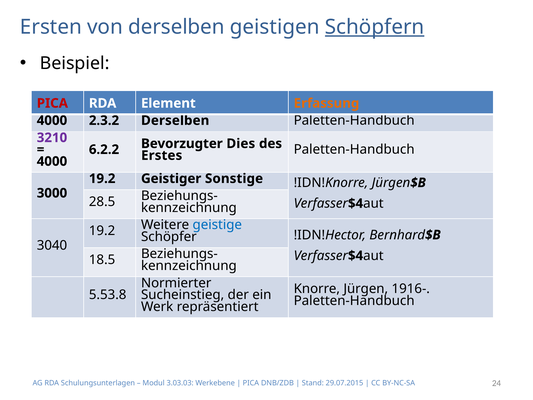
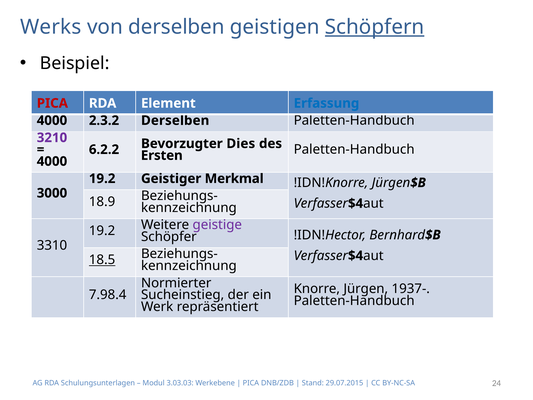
Ersten: Ersten -> Werks
Erfassung colour: orange -> blue
Erstes: Erstes -> Ersten
Sonstige: Sonstige -> Merkmal
28.5: 28.5 -> 18.9
geistige colour: blue -> purple
3040: 3040 -> 3310
18.5 underline: none -> present
1916-: 1916- -> 1937-
5.53.8: 5.53.8 -> 7.98.4
